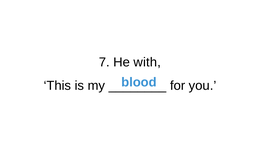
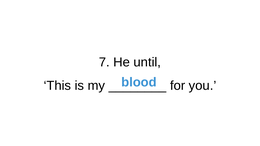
with: with -> until
